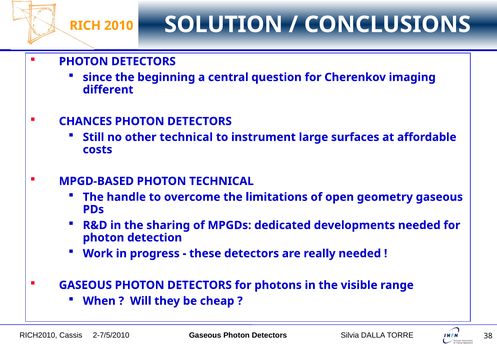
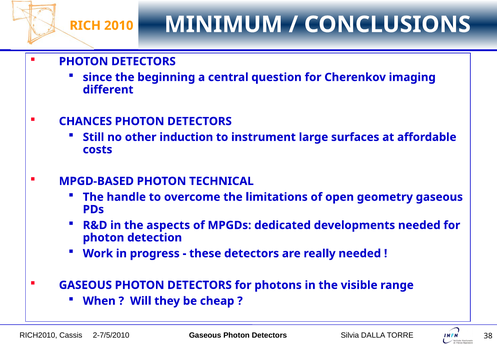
SOLUTION: SOLUTION -> MINIMUM
other technical: technical -> induction
sharing: sharing -> aspects
